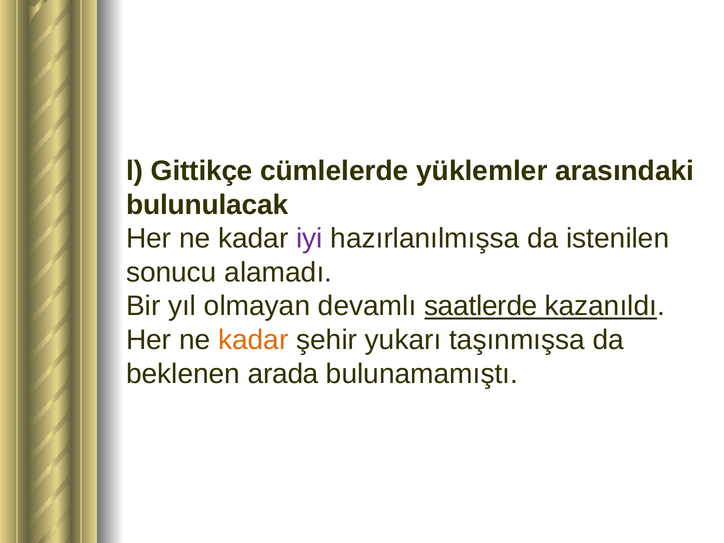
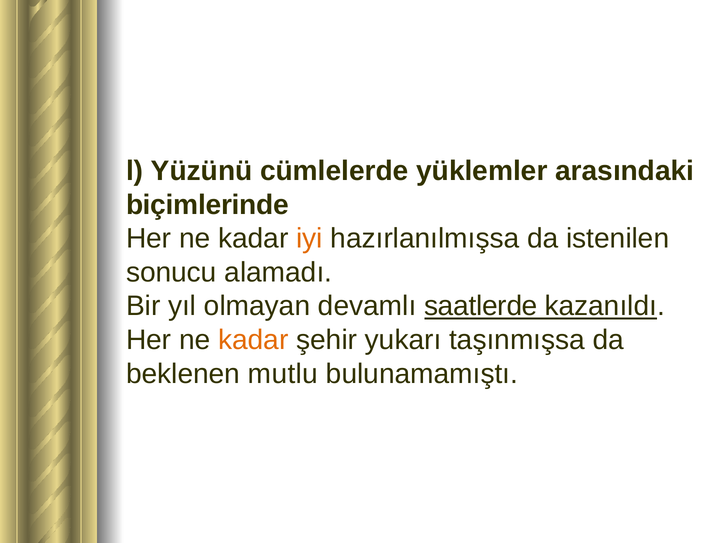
Gittikçe: Gittikçe -> Yüzünü
bulunulacak: bulunulacak -> biçimlerinde
iyi colour: purple -> orange
arada: arada -> mutlu
